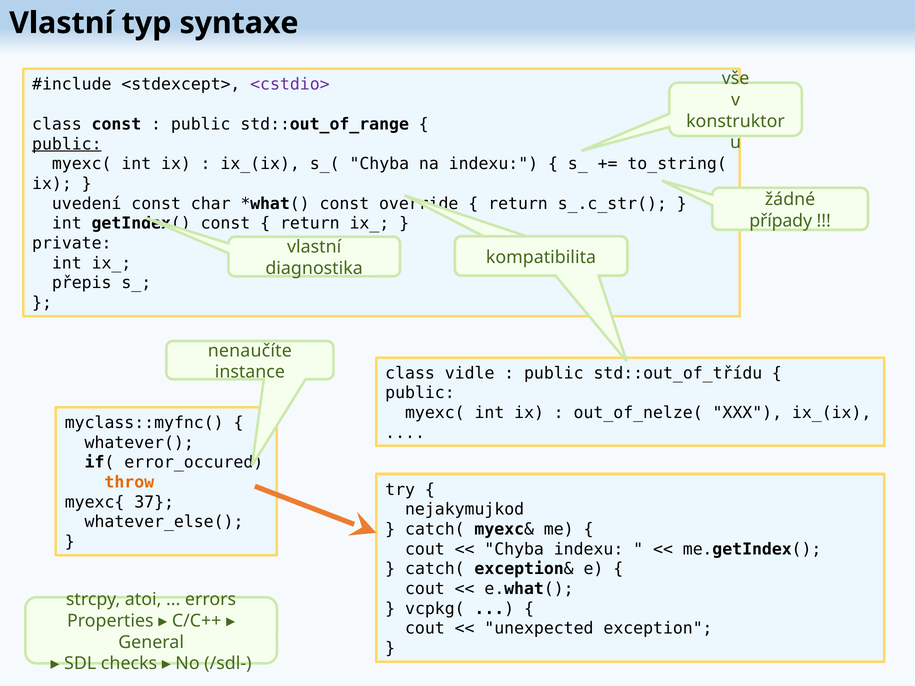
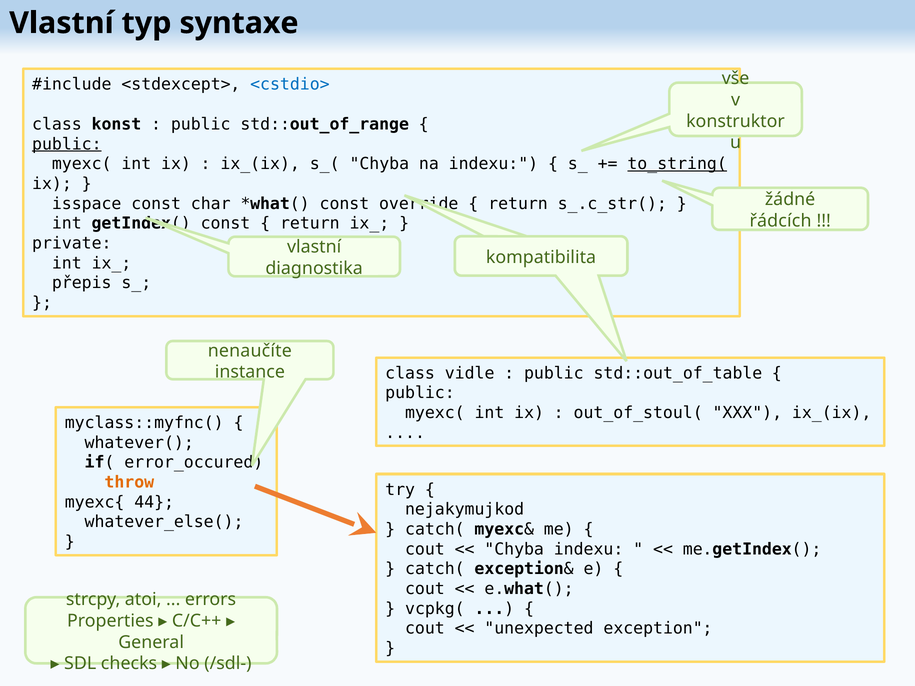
<cstdio> colour: purple -> blue
class const: const -> konst
to_string( underline: none -> present
uvedení: uvedení -> isspace
případy: případy -> řádcích
std::out_of_třídu: std::out_of_třídu -> std::out_of_table
out_of_nelze(: out_of_nelze( -> out_of_stoul(
37: 37 -> 44
